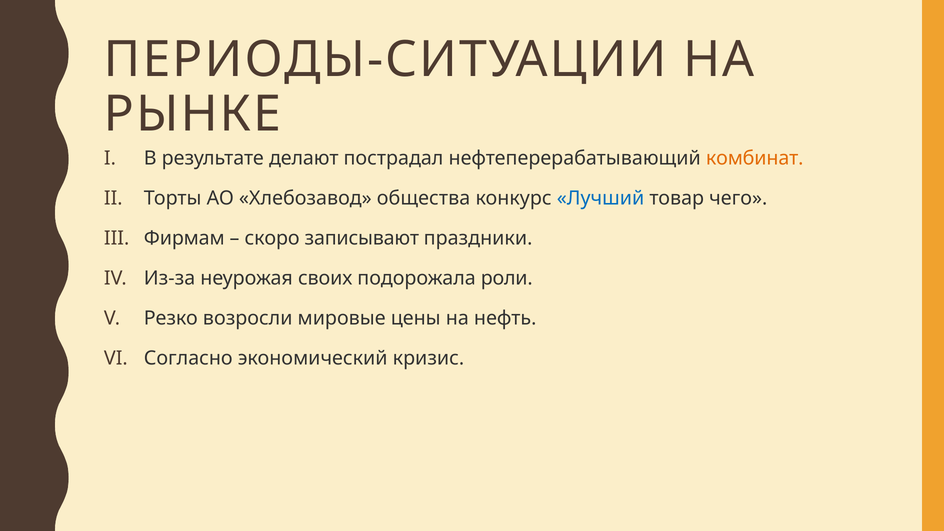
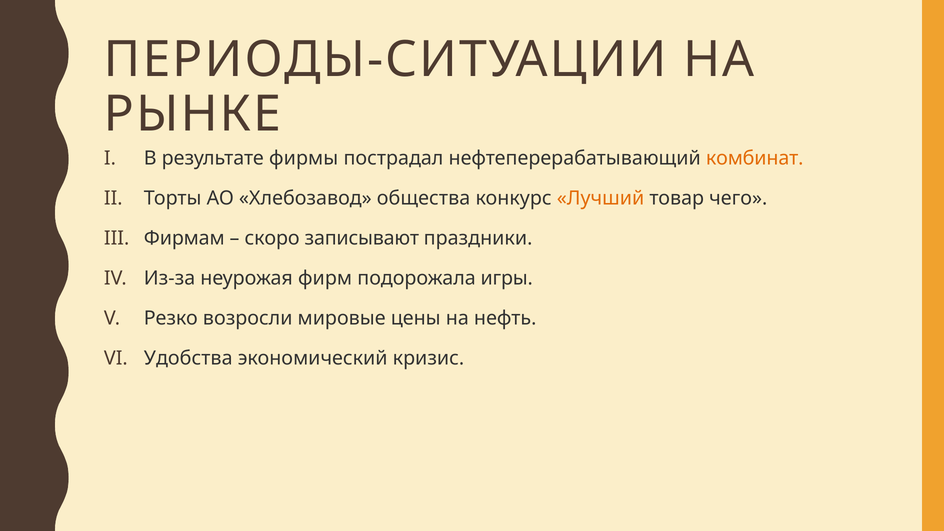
делают: делают -> фирмы
Лучший colour: blue -> orange
своих: своих -> фирм
роли: роли -> игры
Согласно: Согласно -> Удобства
